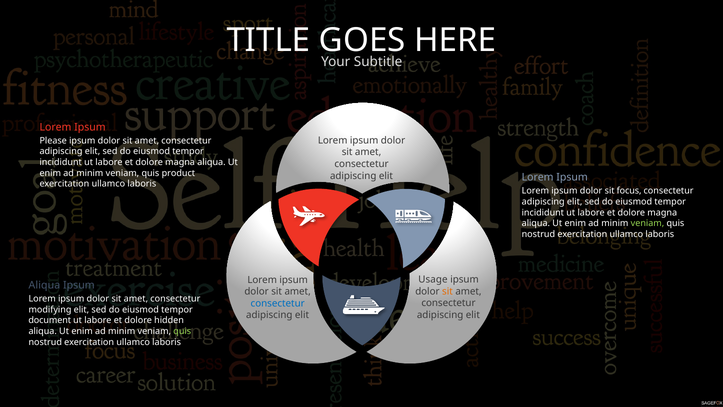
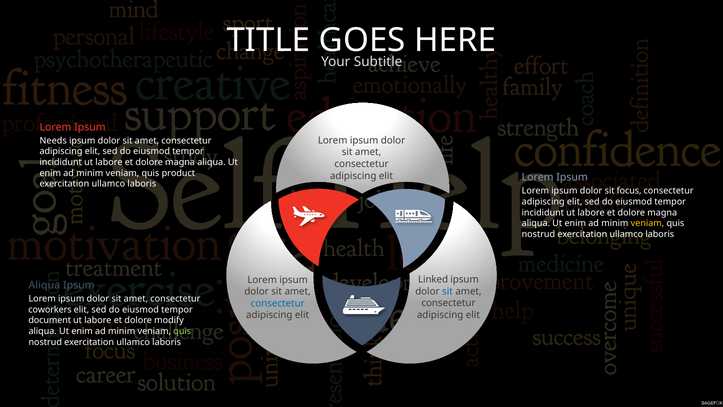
Please: Please -> Needs
veniam at (647, 223) colour: light green -> yellow
Usage: Usage -> Linked
sit at (447, 291) colour: orange -> blue
modifying: modifying -> coworkers
hidden: hidden -> modify
